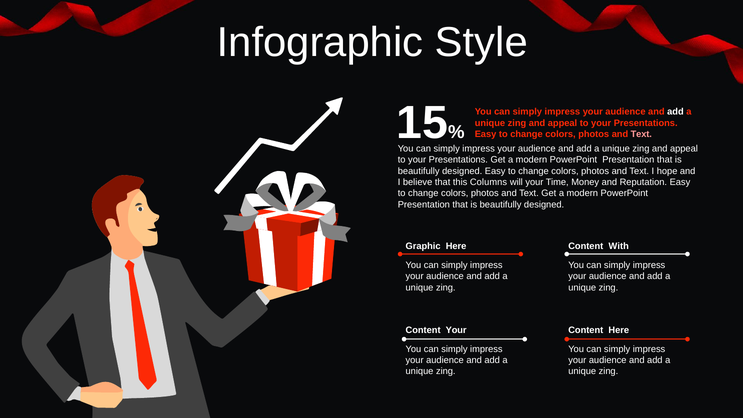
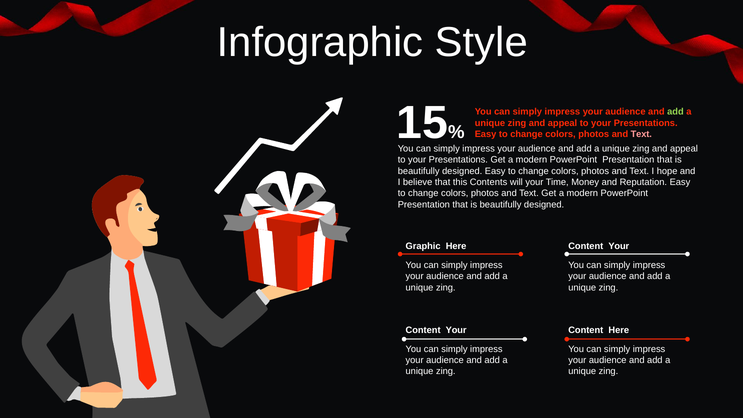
add at (675, 112) colour: white -> light green
Columns: Columns -> Contents
With at (619, 246): With -> Your
